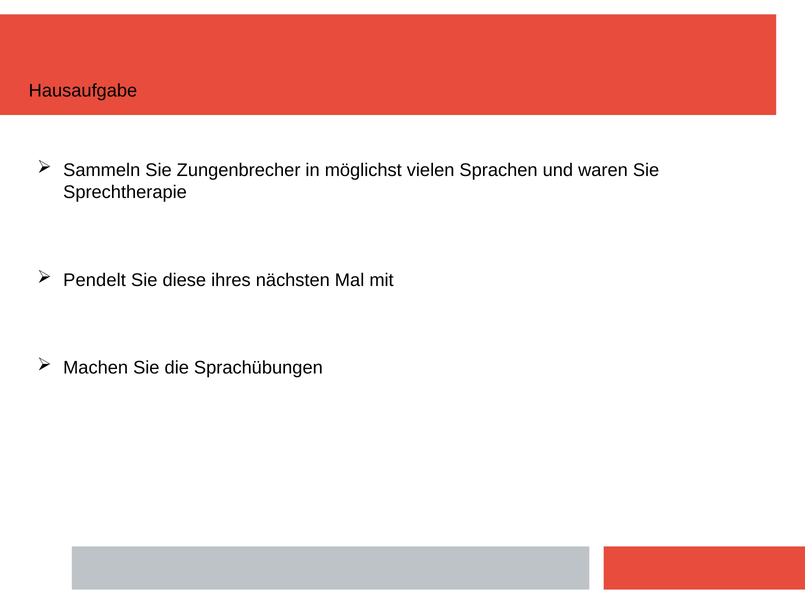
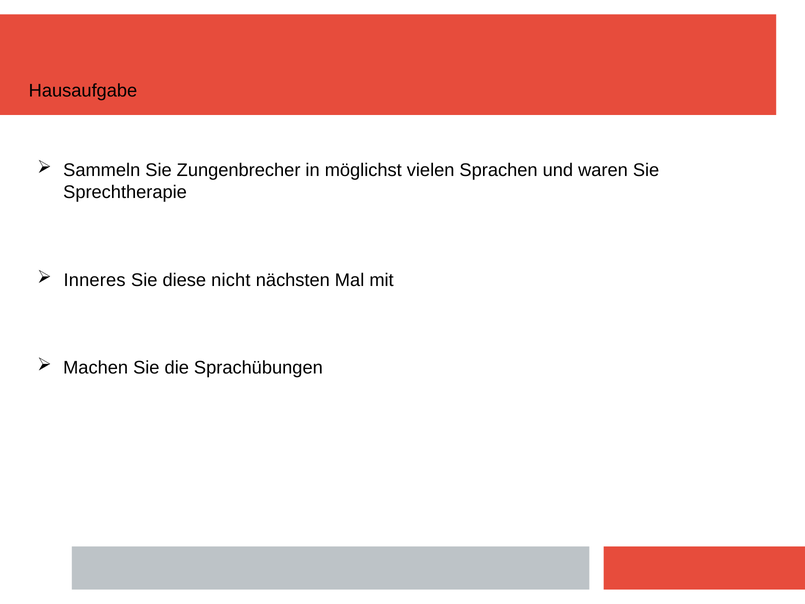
Pendelt: Pendelt -> Inneres
ihres: ihres -> nicht
